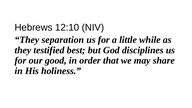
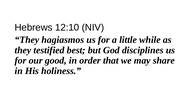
separation: separation -> hagiasmos
